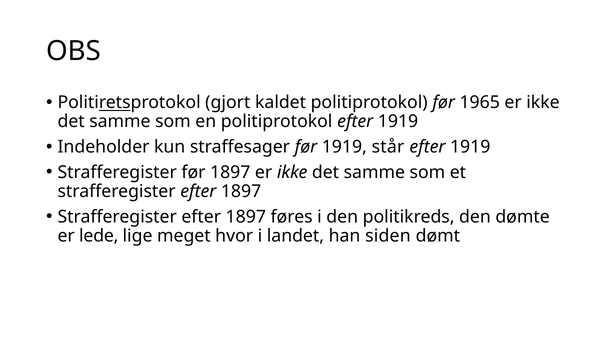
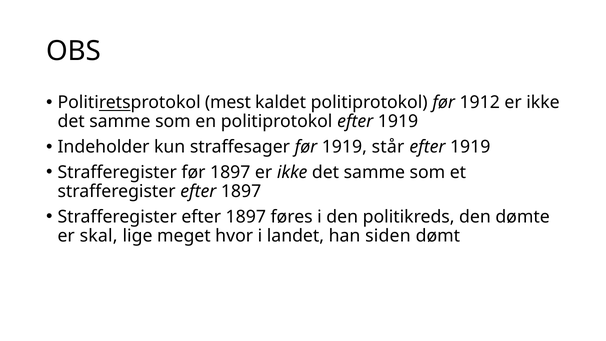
gjort: gjort -> mest
1965: 1965 -> 1912
lede: lede -> skal
